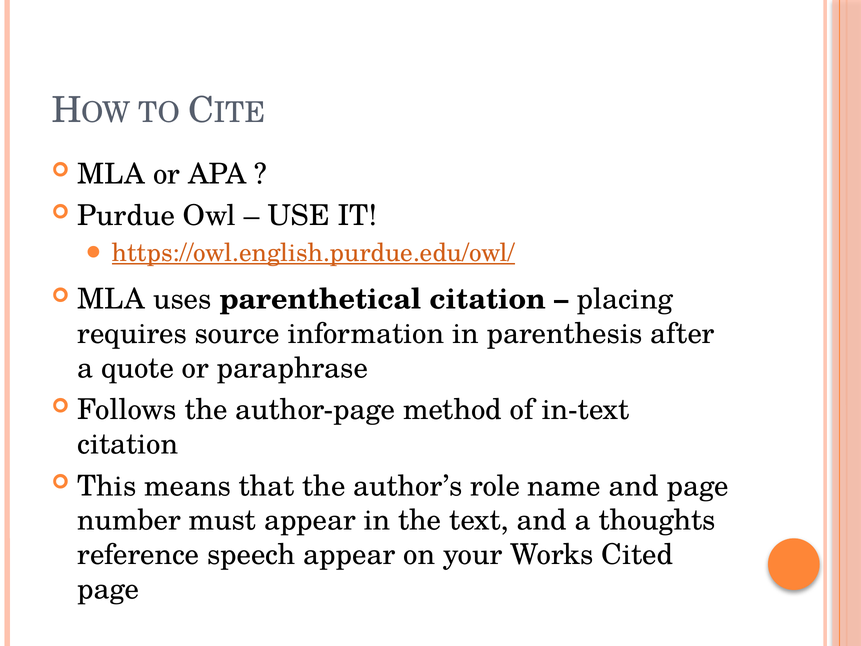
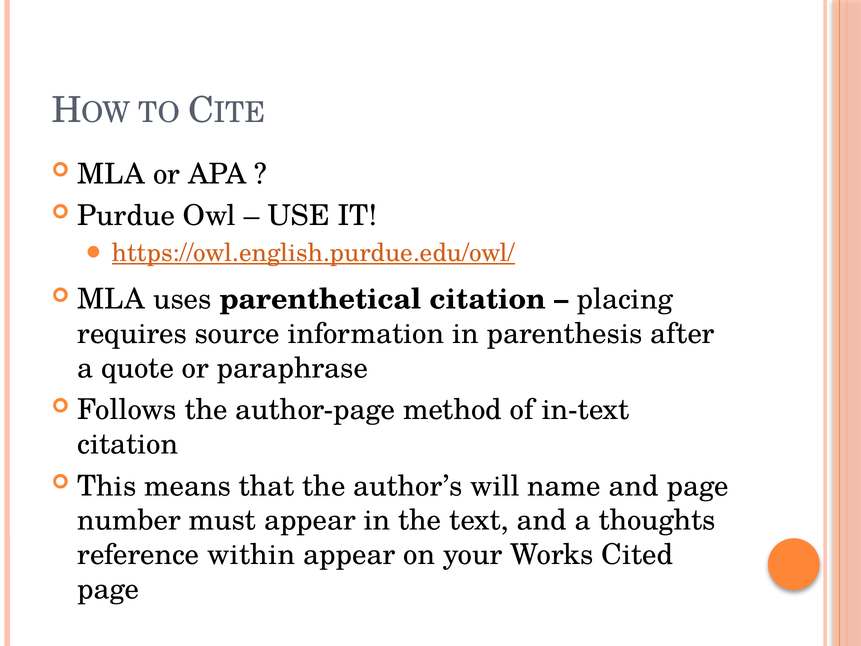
role: role -> will
speech: speech -> within
